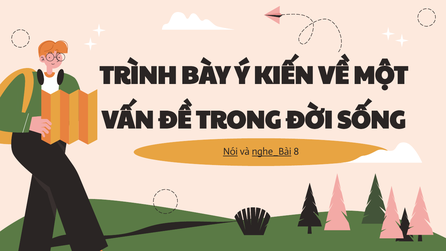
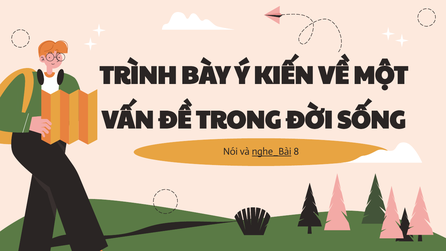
Nói underline: present -> none
